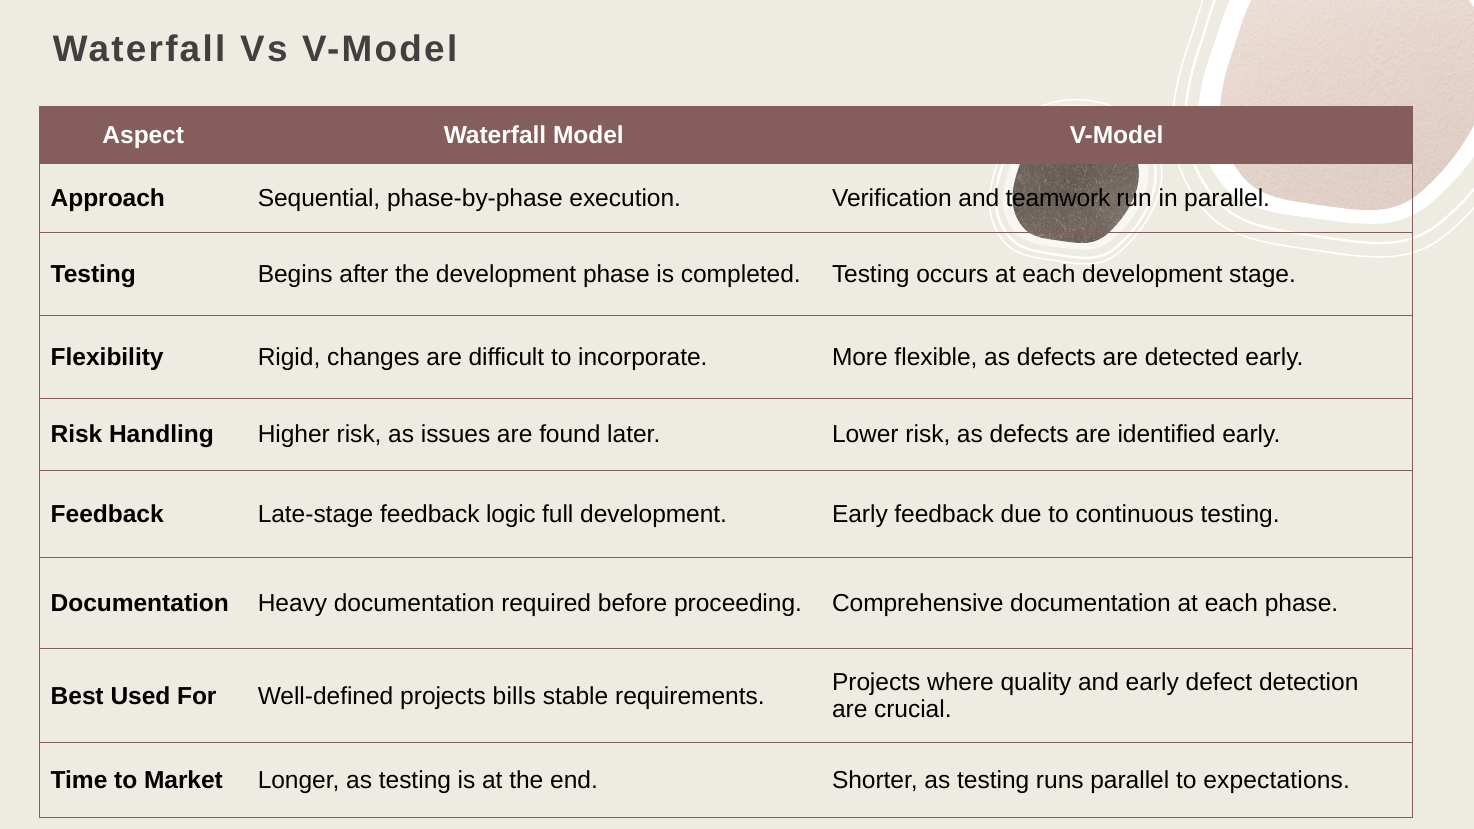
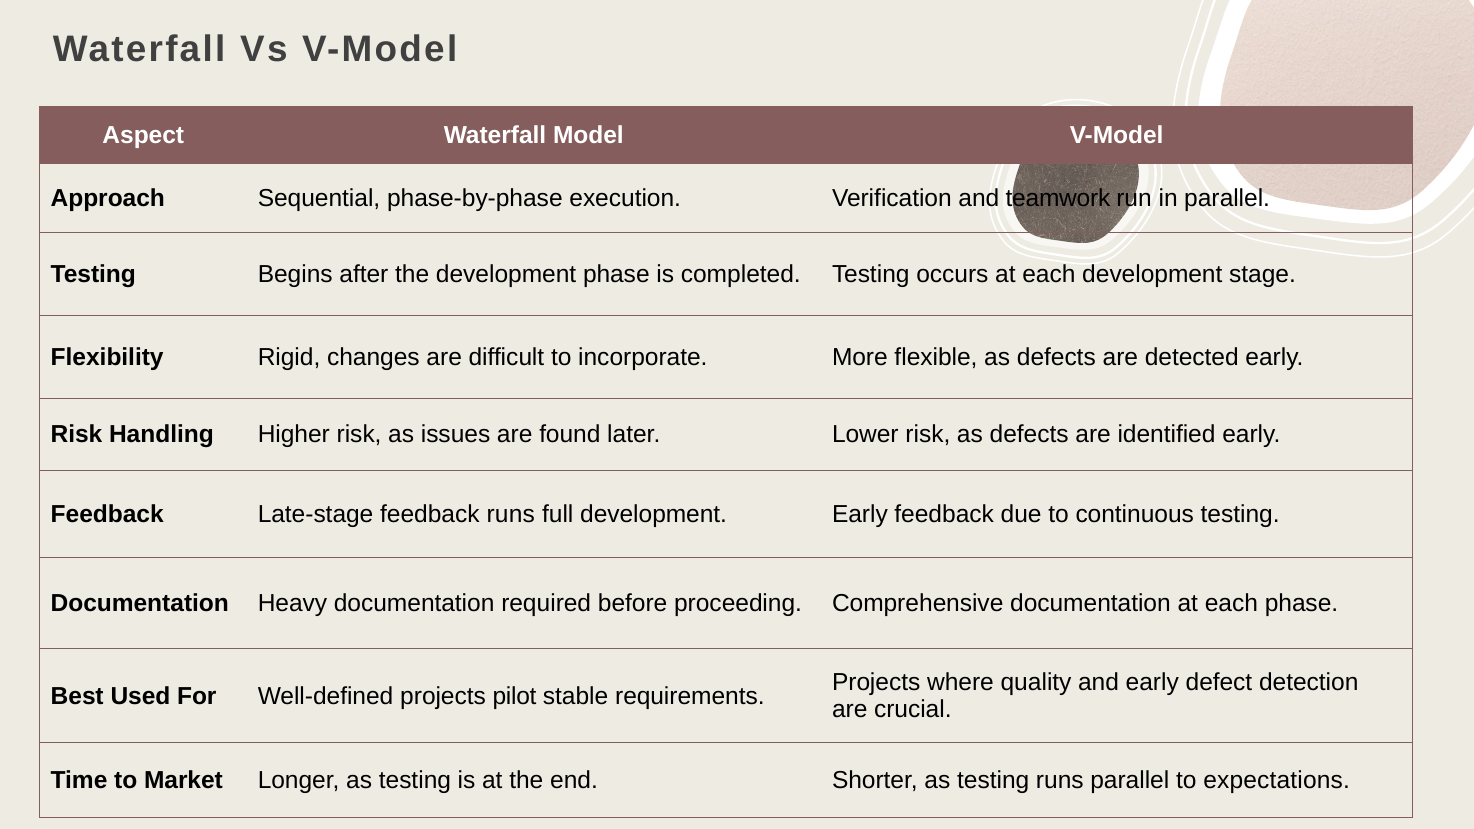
feedback logic: logic -> runs
bills: bills -> pilot
